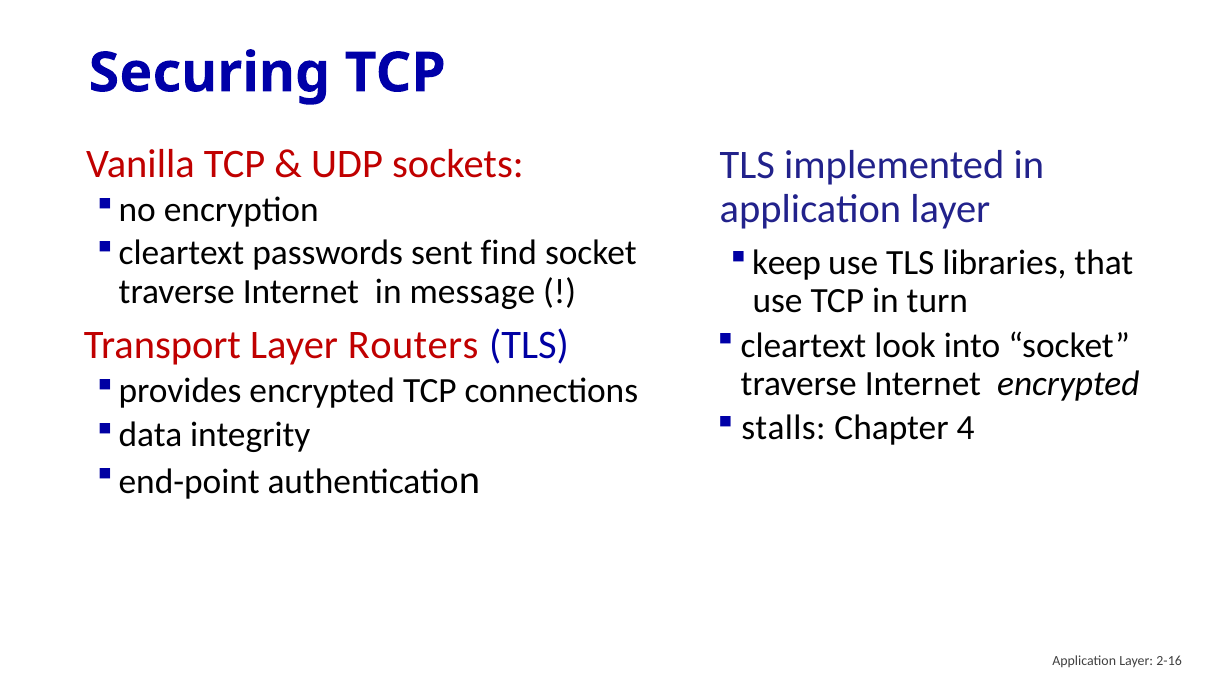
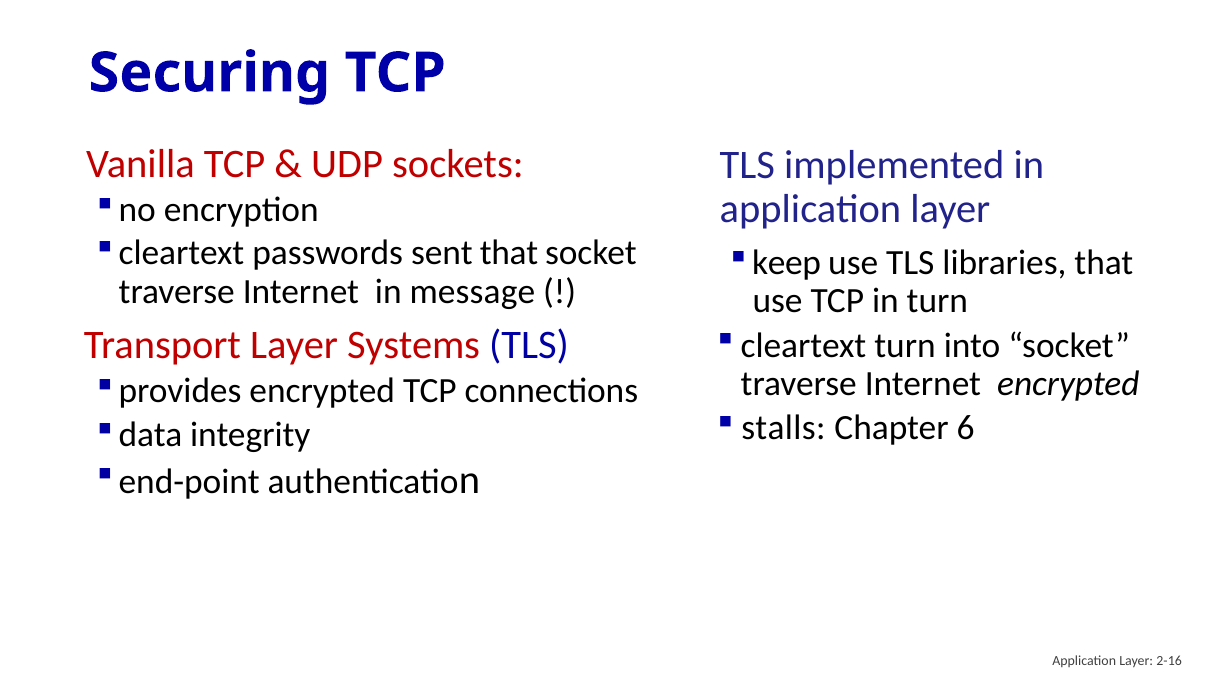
sent find: find -> that
cleartext look: look -> turn
Routers: Routers -> Systems
4: 4 -> 6
